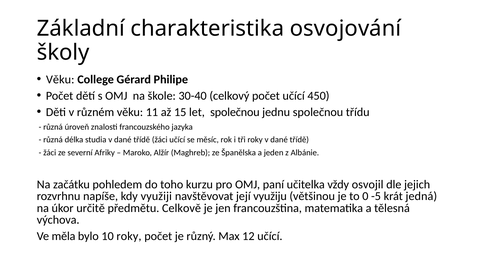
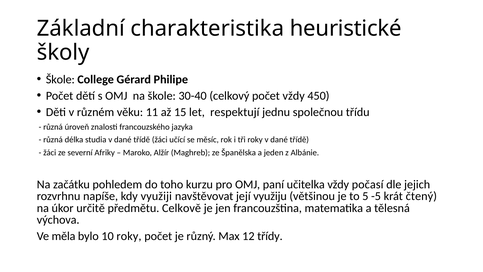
osvojování: osvojování -> heuristické
Věku at (60, 80): Věku -> Škole
počet učící: učící -> vždy
let společnou: společnou -> respektují
osvojil: osvojil -> počasí
0: 0 -> 5
jedná: jedná -> čtený
12 učící: učící -> třídy
